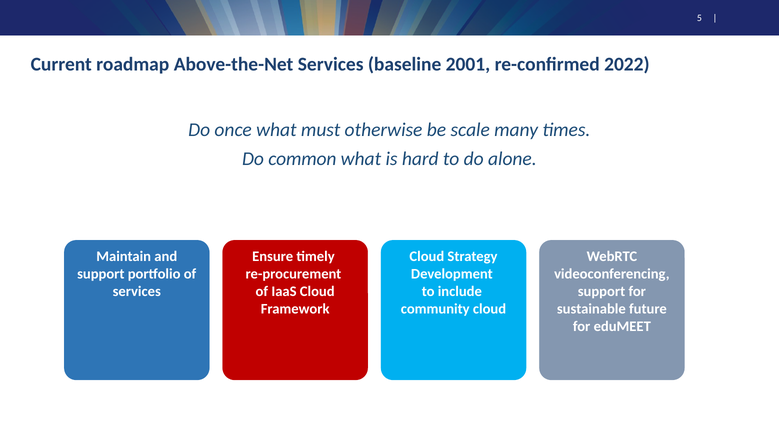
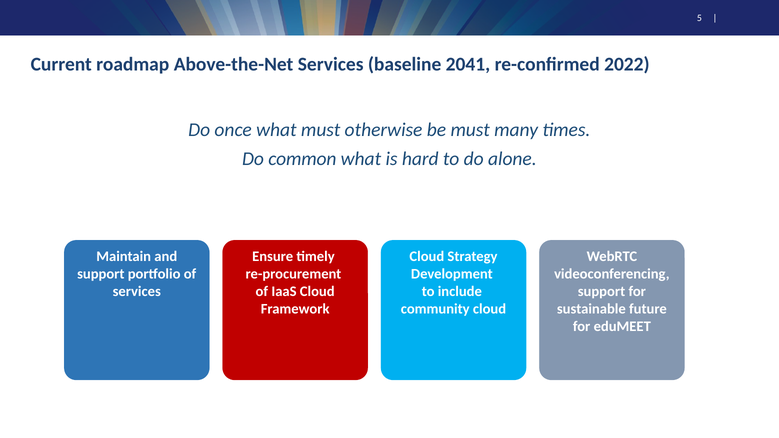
2001: 2001 -> 2041
be scale: scale -> must
